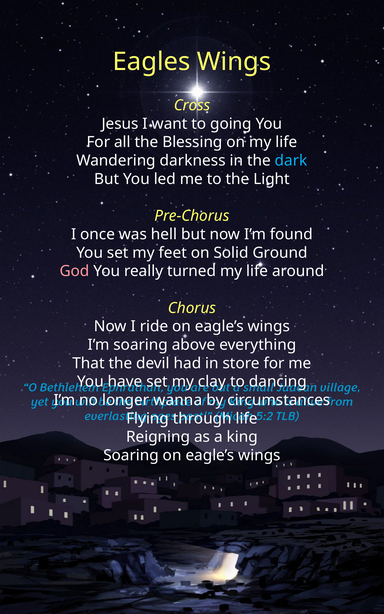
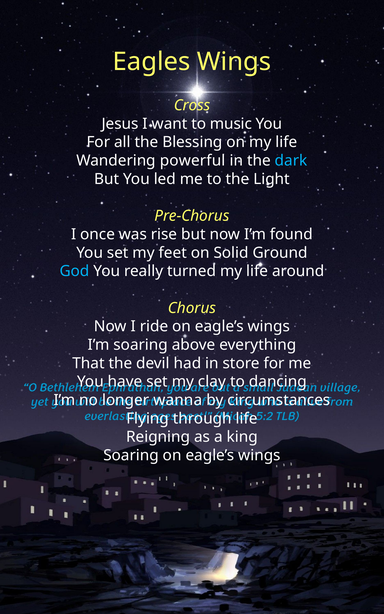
going: going -> music
darkness: darkness -> powerful
hell: hell -> rise
God colour: pink -> light blue
